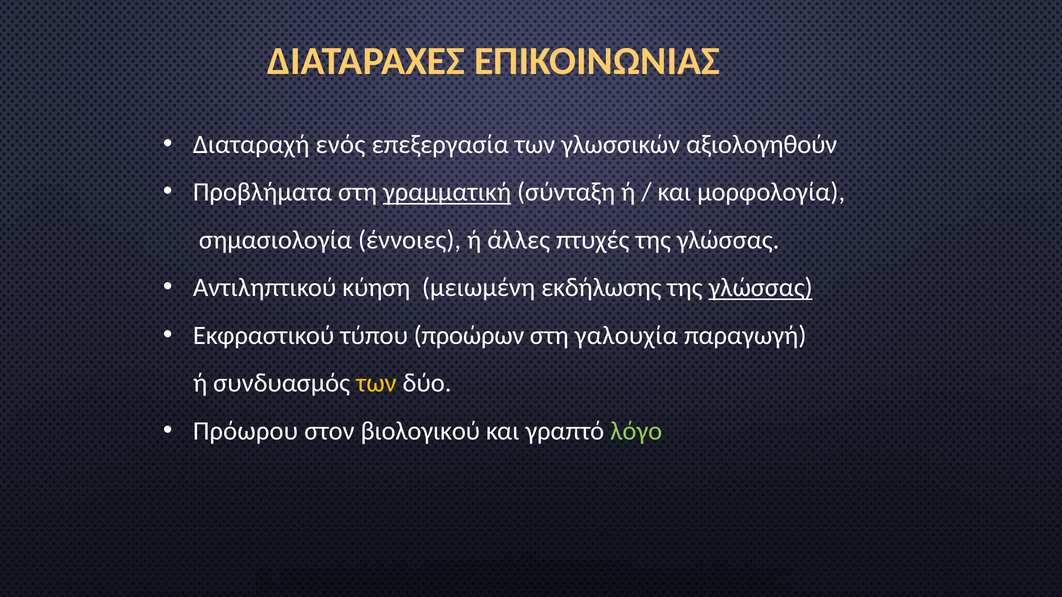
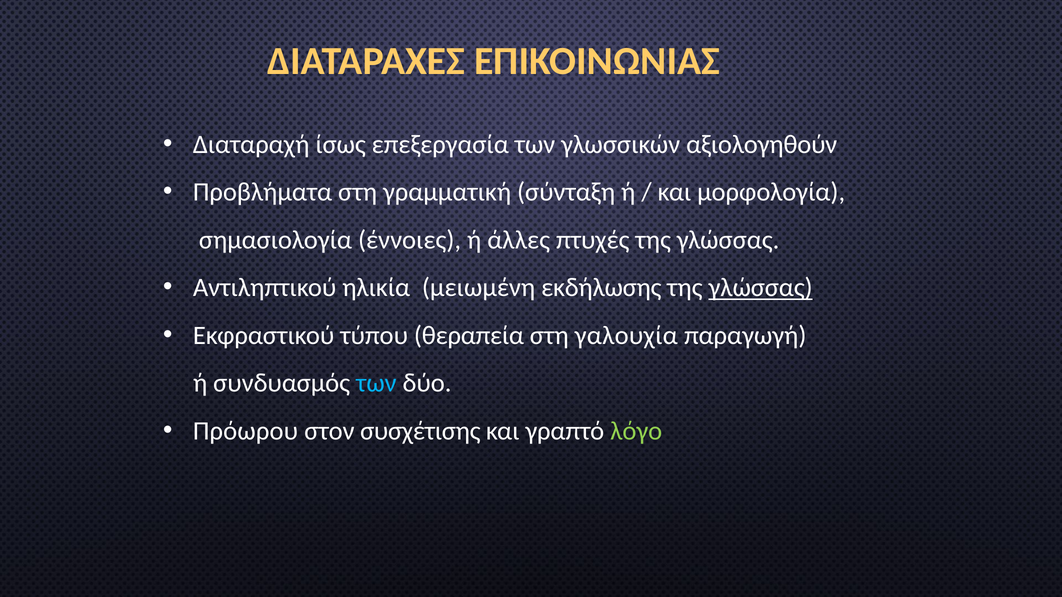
ενός: ενός -> ίσως
γραμματική underline: present -> none
κύηση: κύηση -> ηλικία
προώρων: προώρων -> θεραπεία
των at (376, 383) colour: yellow -> light blue
βιολογικού: βιολογικού -> συσχέτισης
